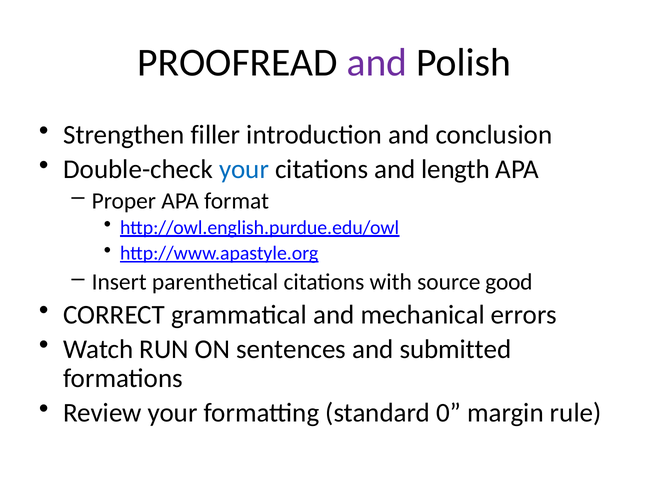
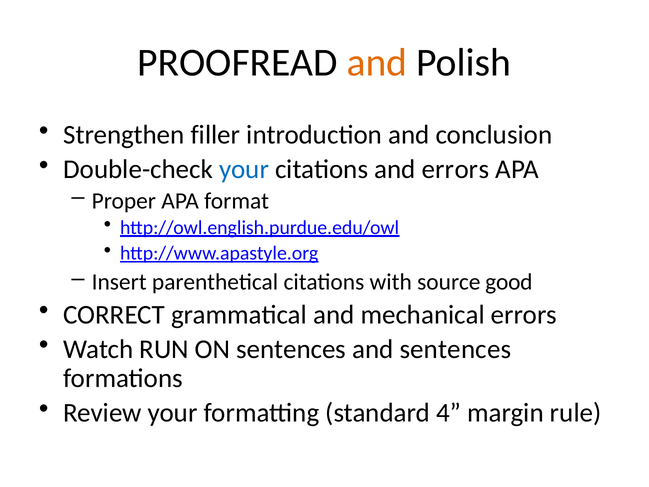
and at (377, 63) colour: purple -> orange
and length: length -> errors
and submitted: submitted -> sentences
0: 0 -> 4
